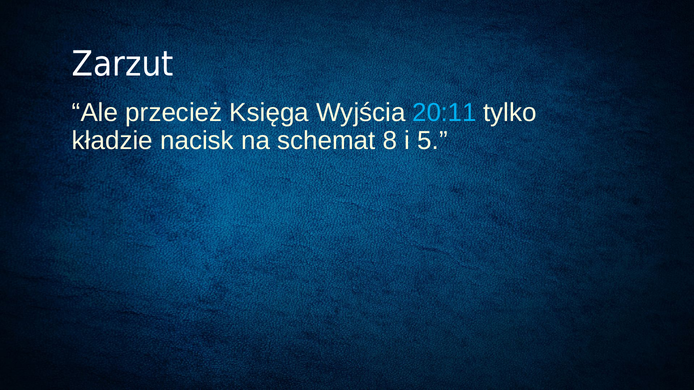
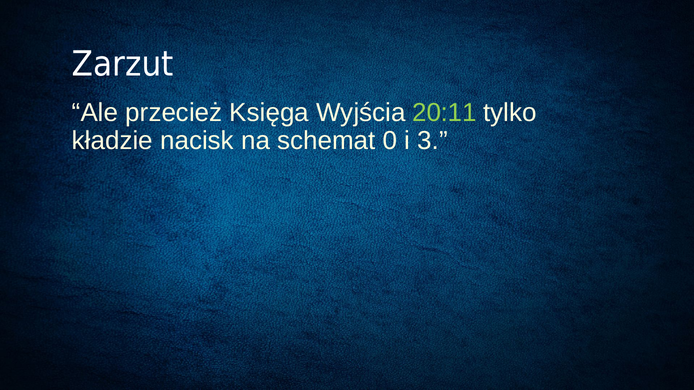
20:11 colour: light blue -> light green
8: 8 -> 0
5: 5 -> 3
